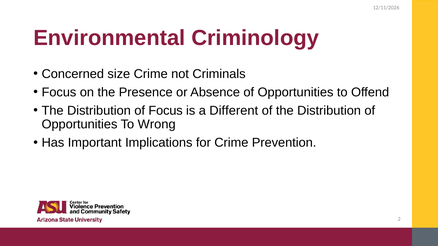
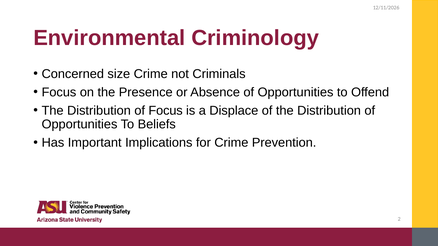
Different: Different -> Displace
Wrong: Wrong -> Beliefs
